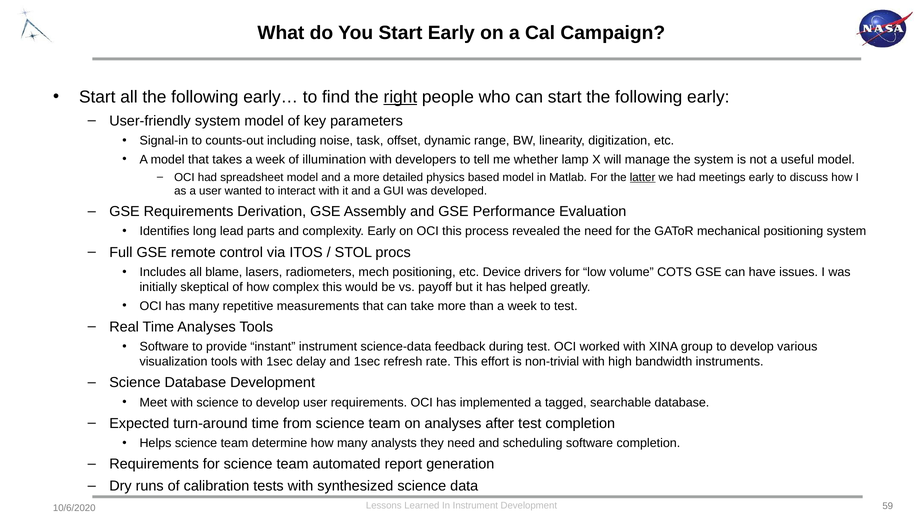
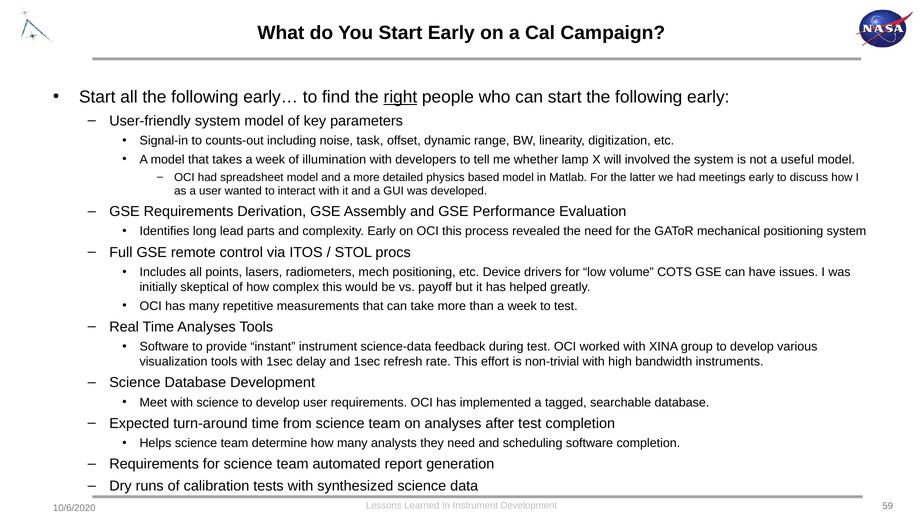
manage: manage -> involved
latter underline: present -> none
blame: blame -> points
